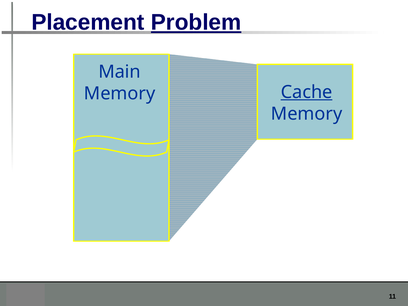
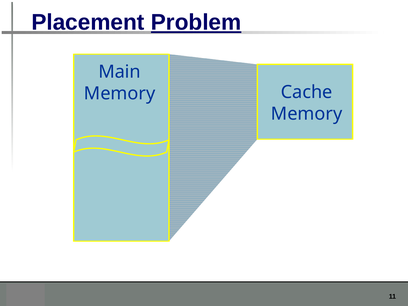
Cache underline: present -> none
